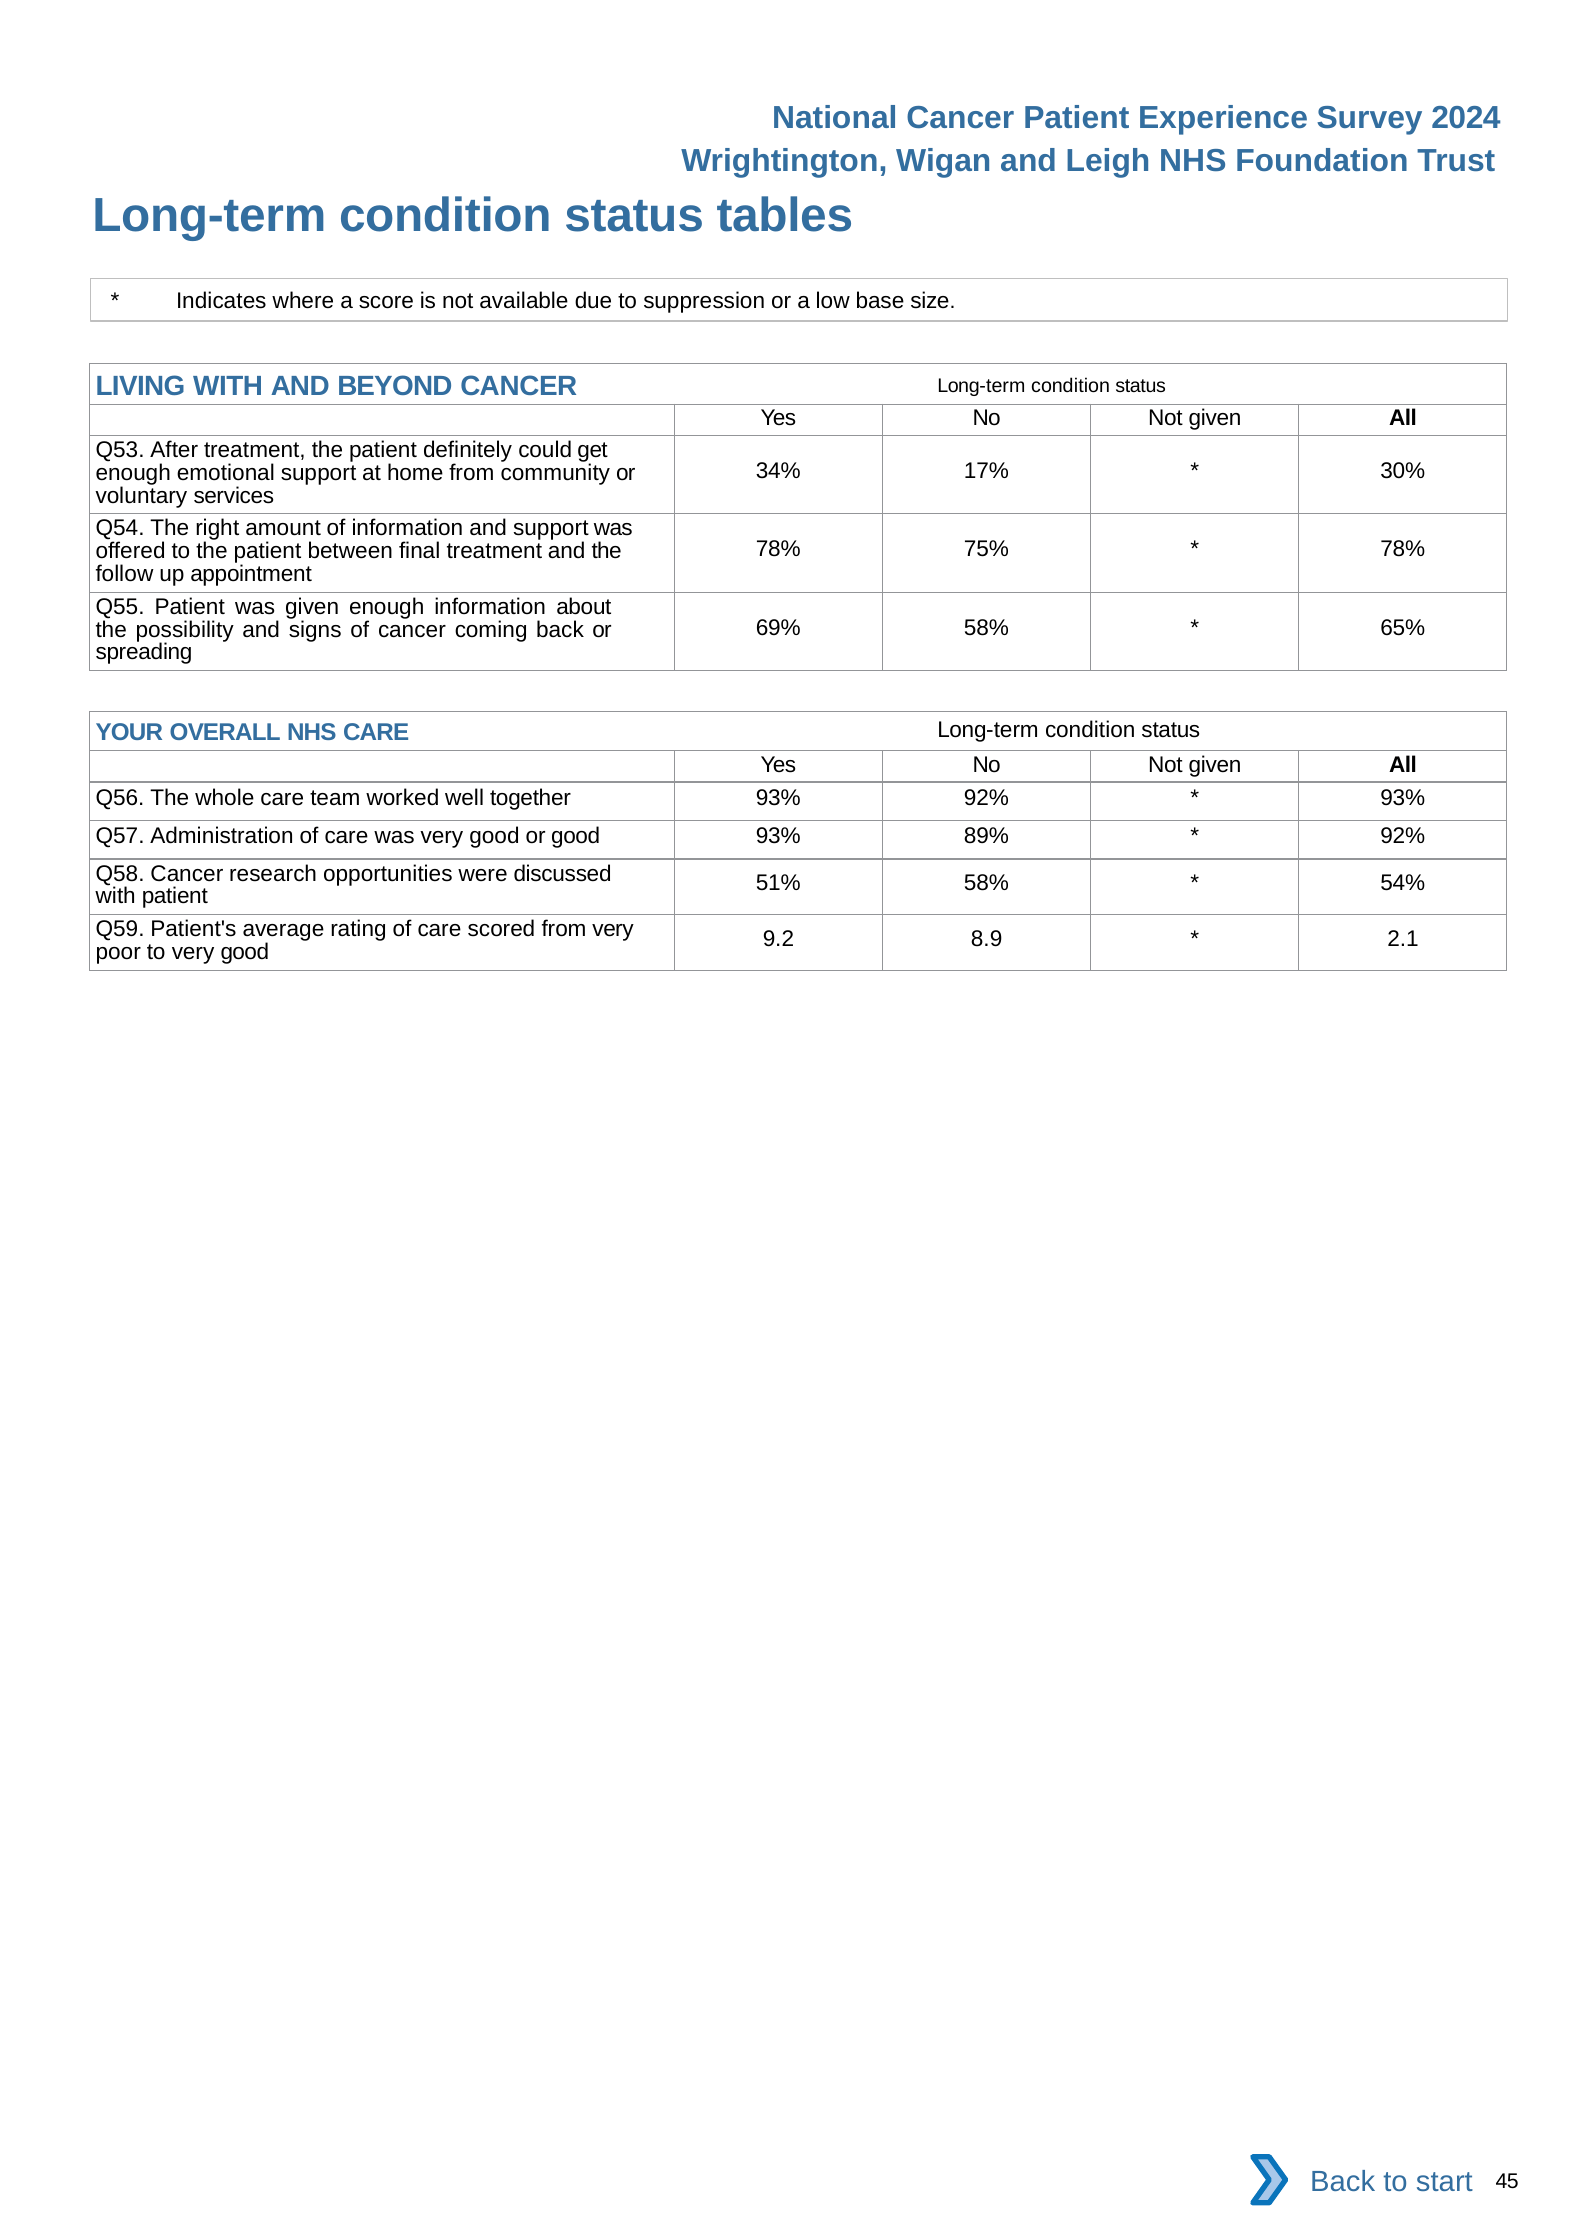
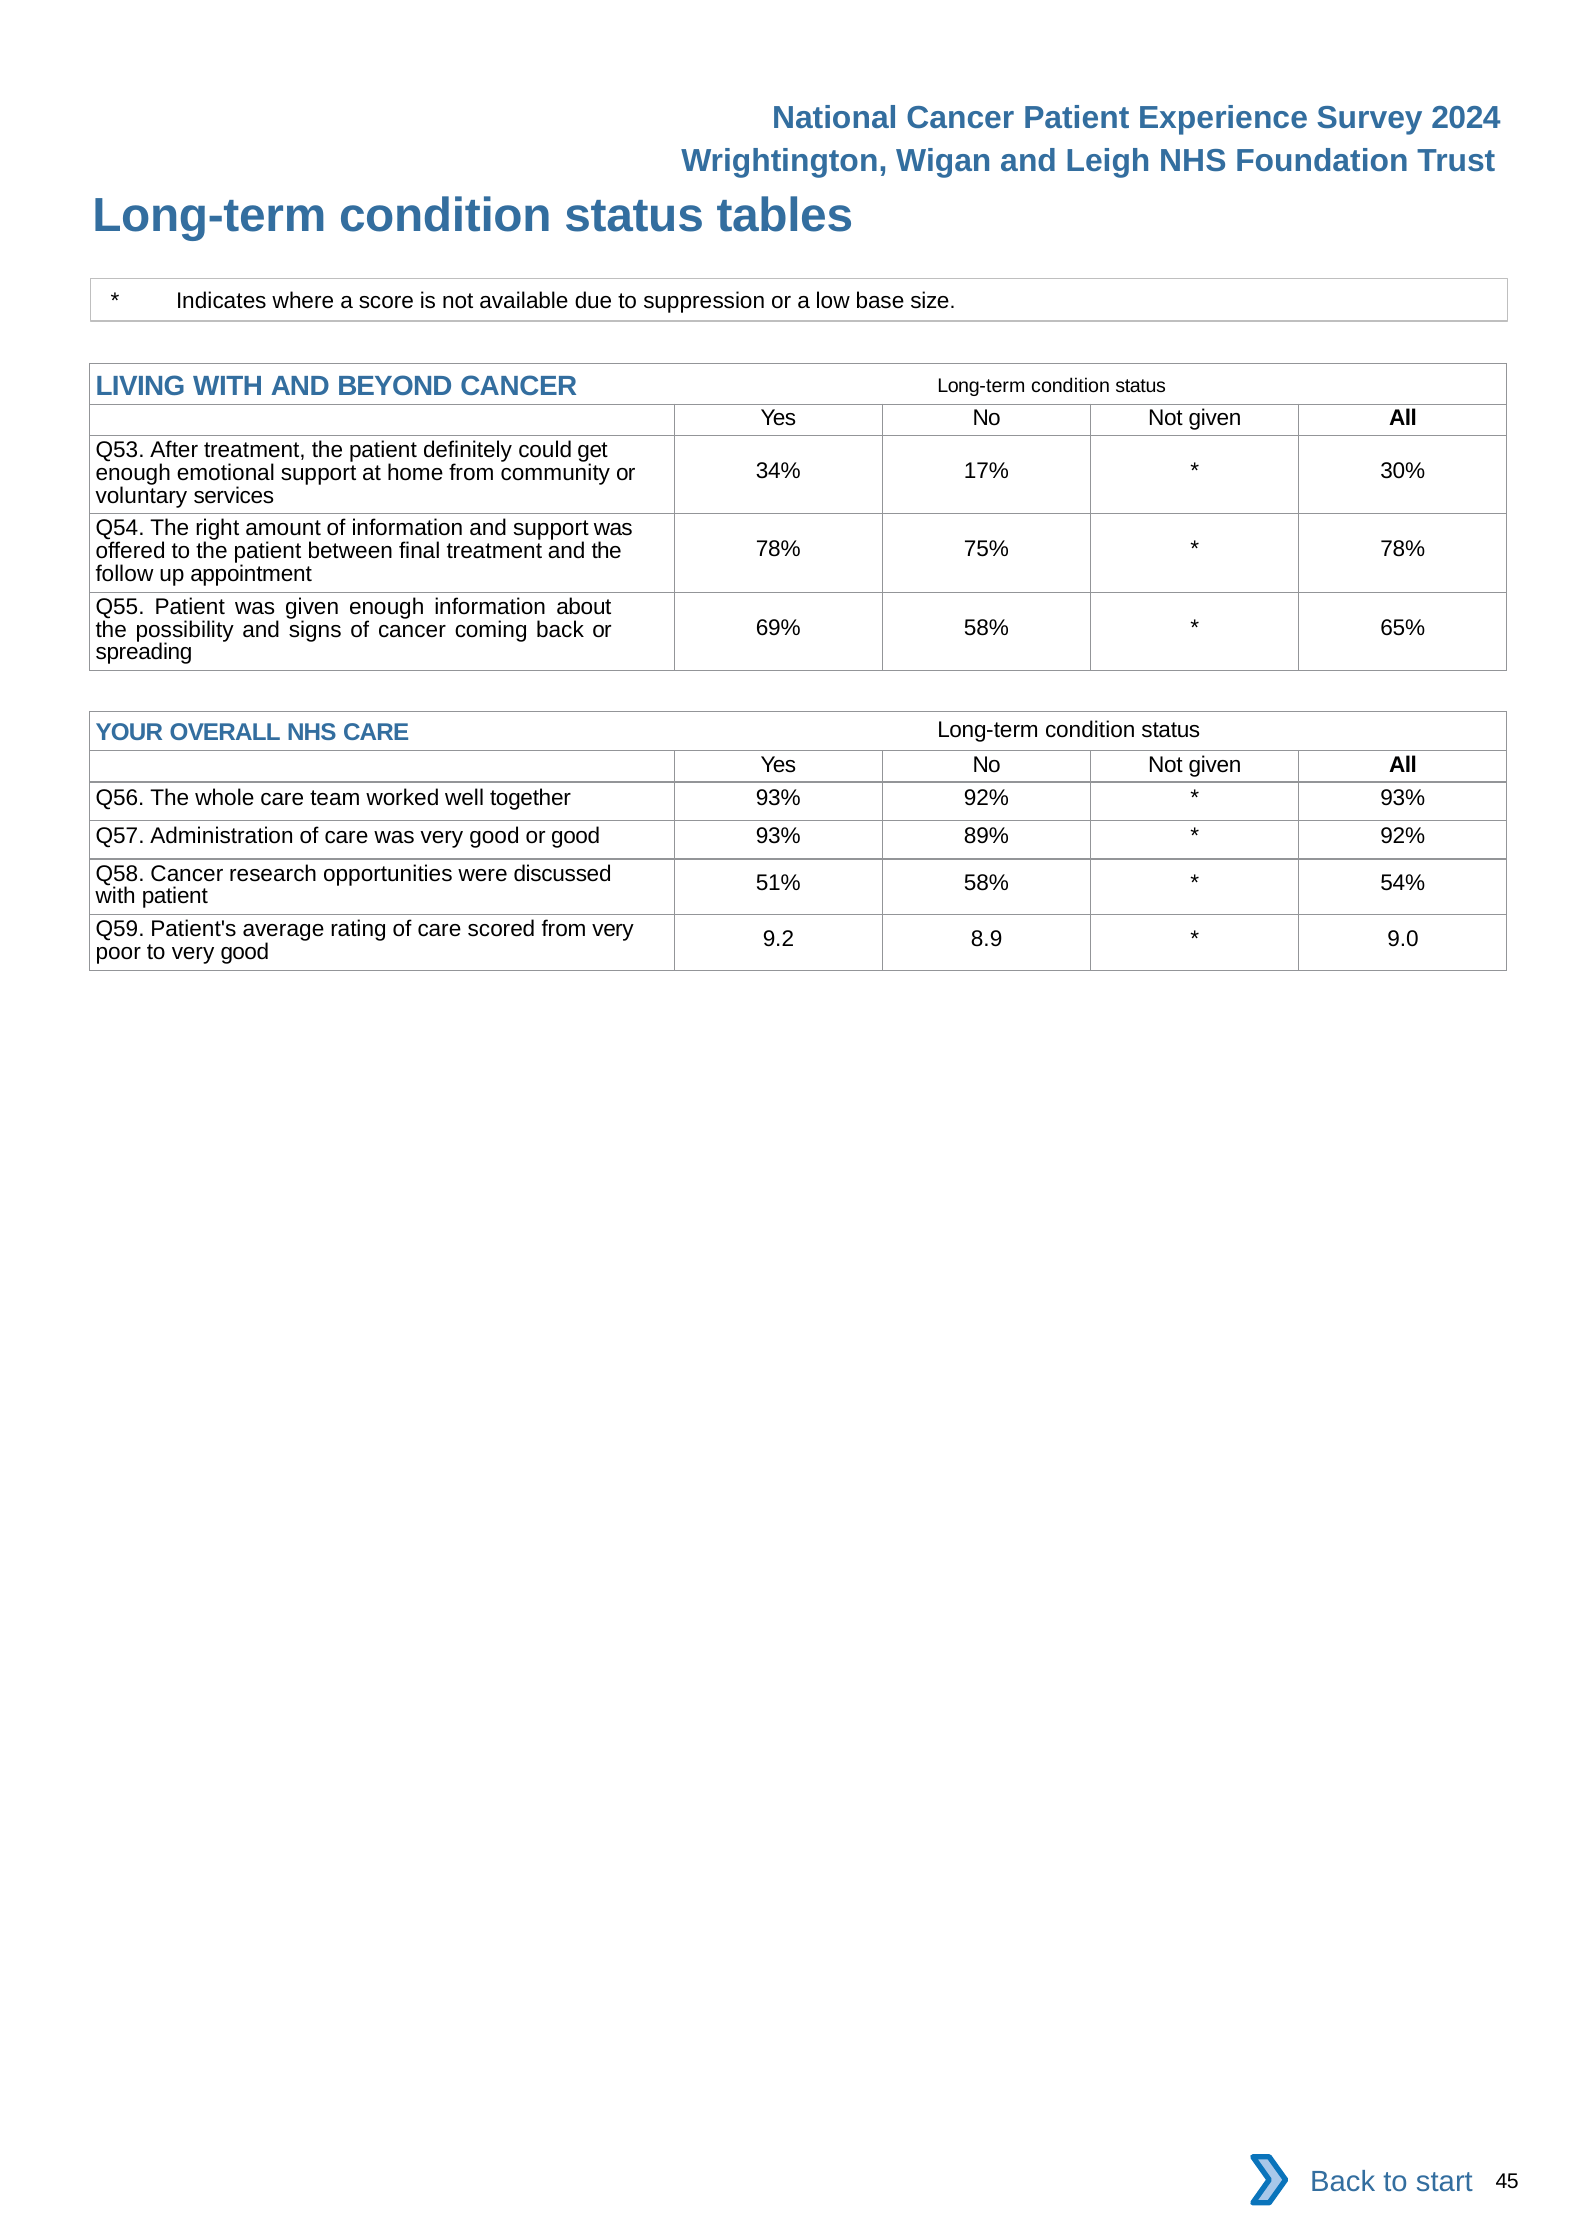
2.1: 2.1 -> 9.0
